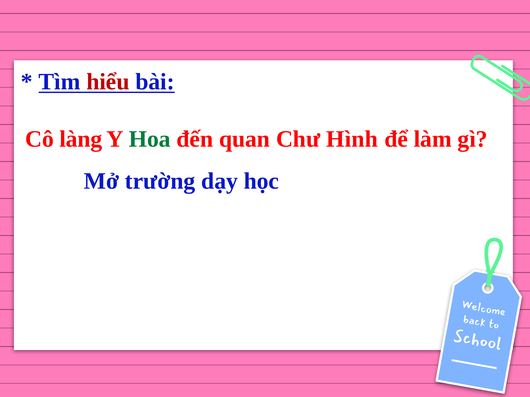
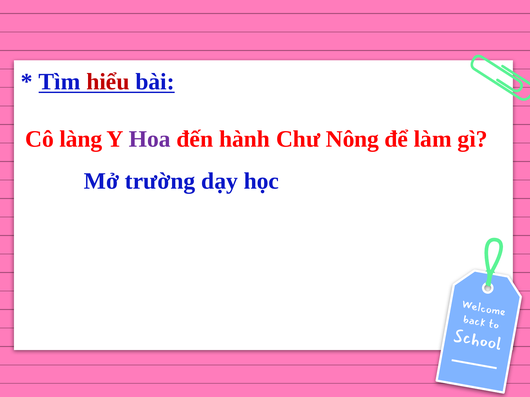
Hoa colour: green -> purple
quan: quan -> hành
Hình: Hình -> Nông
